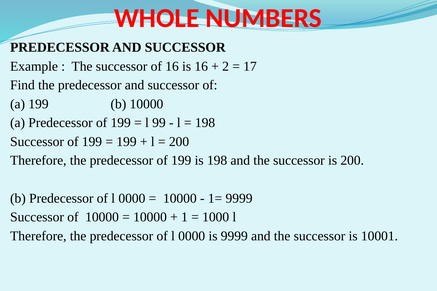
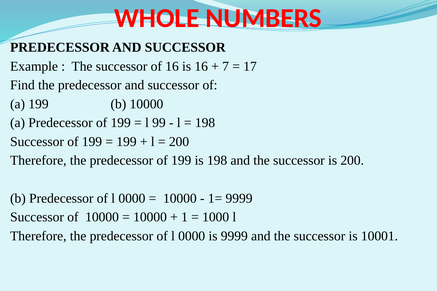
2: 2 -> 7
